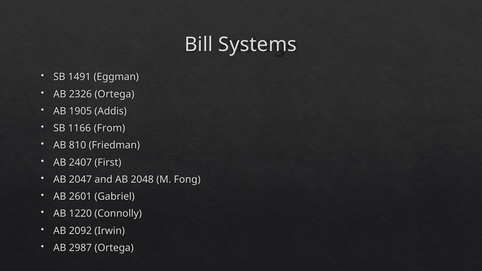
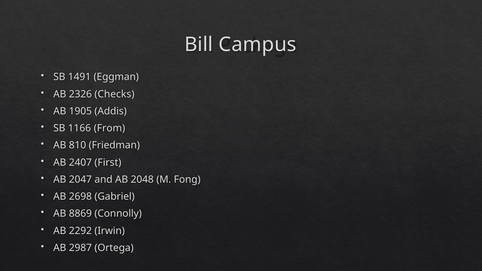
Systems: Systems -> Campus
2326 Ortega: Ortega -> Checks
2601: 2601 -> 2698
1220: 1220 -> 8869
2092: 2092 -> 2292
